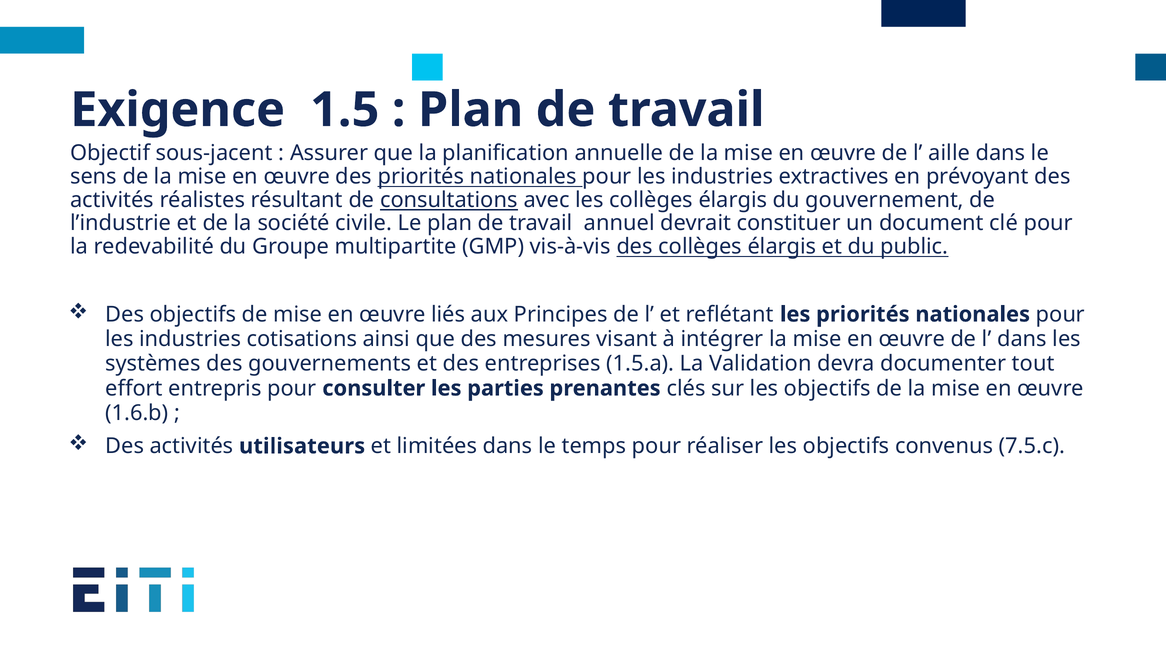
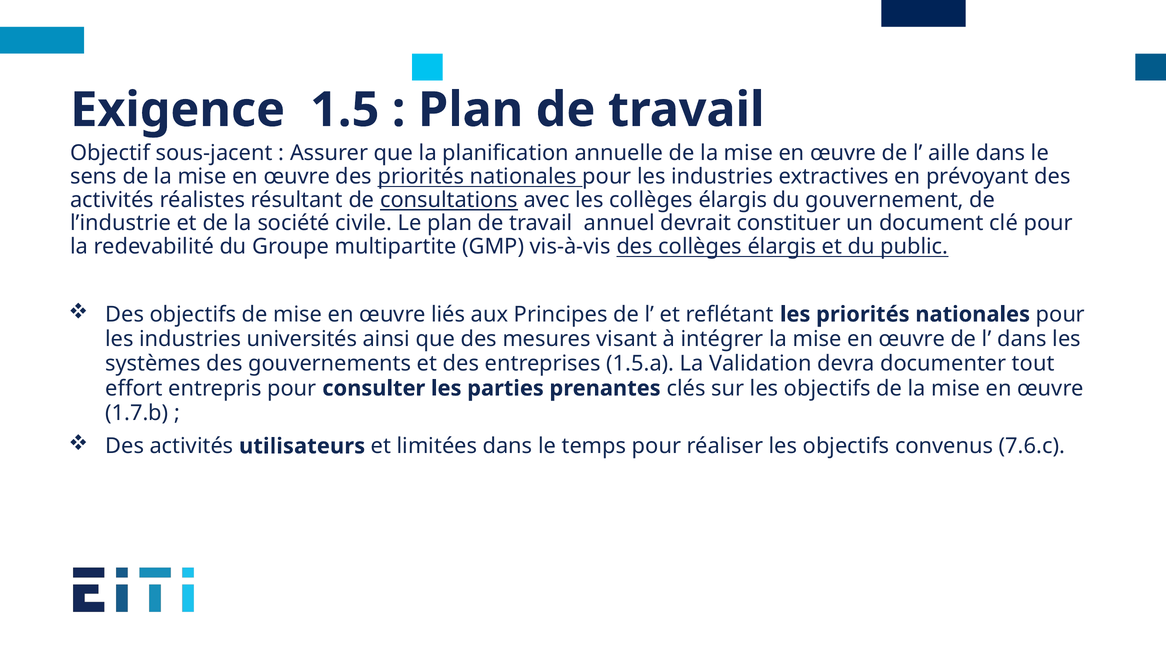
cotisations: cotisations -> universités
1.6.b: 1.6.b -> 1.7.b
7.5.c: 7.5.c -> 7.6.c
